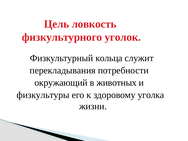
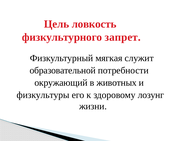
уголок: уголок -> запрет
кольца: кольца -> мягкая
перекладывания: перекладывания -> образовательной
уголка: уголка -> лозунг
